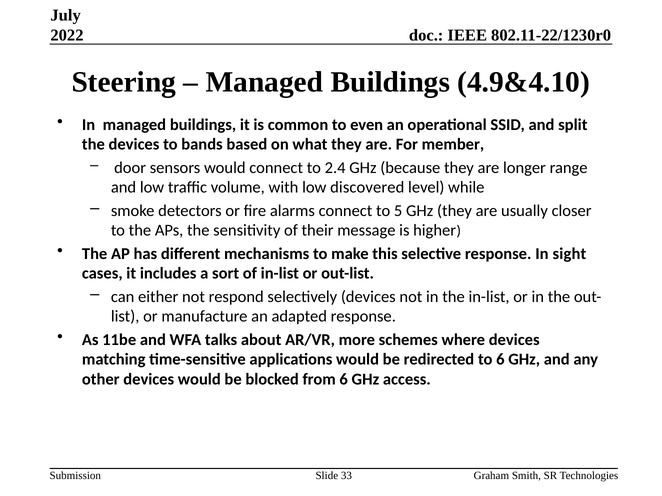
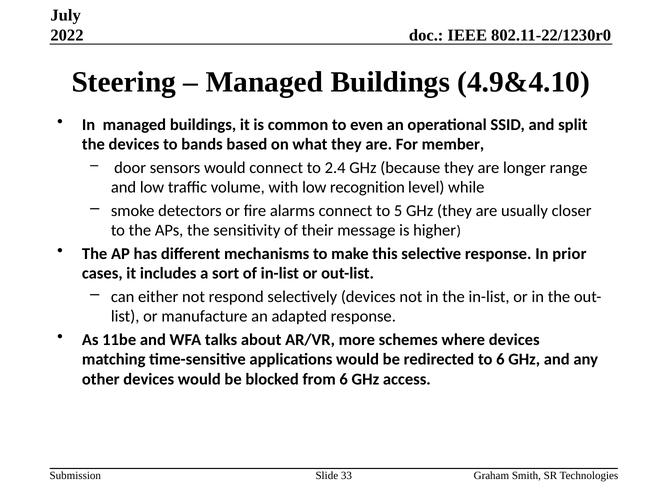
discovered: discovered -> recognition
sight: sight -> prior
